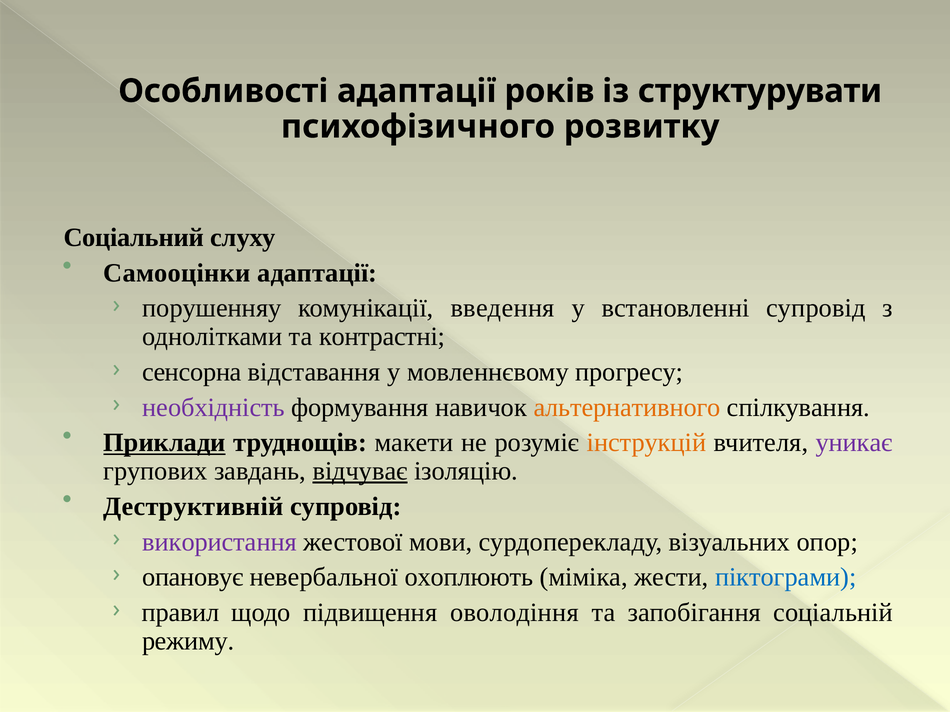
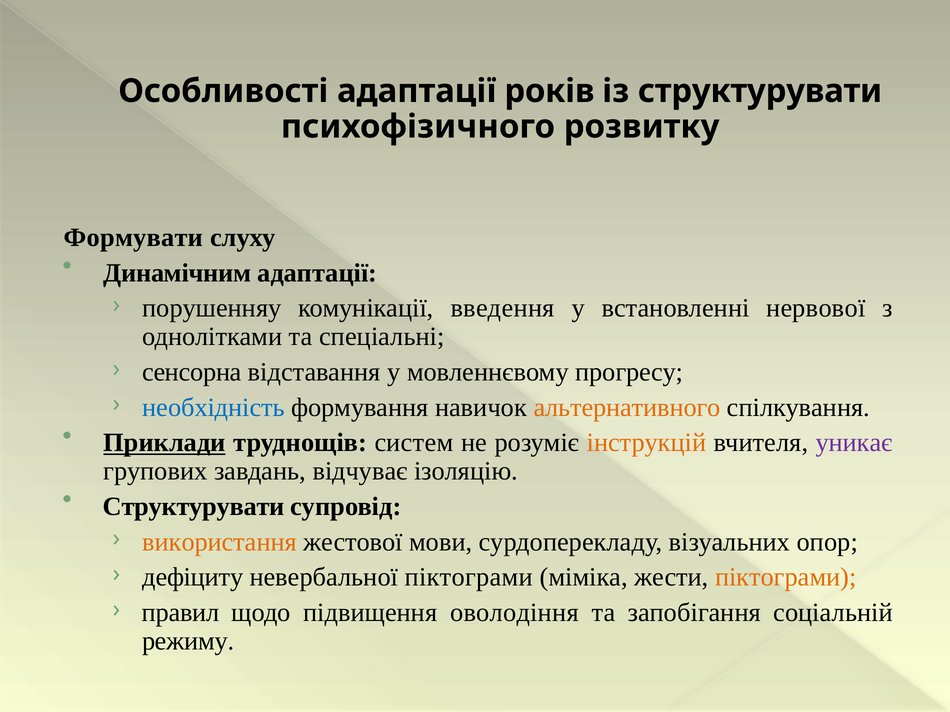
Соціальний: Соціальний -> Формувати
Самооцінки: Самооцінки -> Динамічним
встановленні супровід: супровід -> нервової
контрастні: контрастні -> спеціальні
необхідність colour: purple -> blue
макети: макети -> систем
відчуває underline: present -> none
Деструктивній at (194, 507): Деструктивній -> Структурувати
використання colour: purple -> orange
опановує: опановує -> дефіциту
невербальної охоплюють: охоплюють -> піктограми
піктограми at (786, 578) colour: blue -> orange
